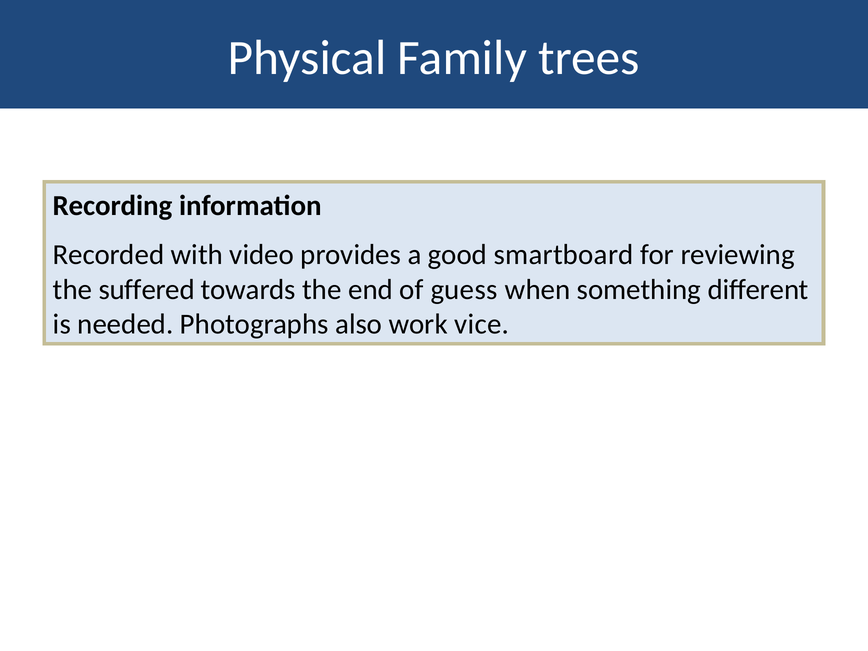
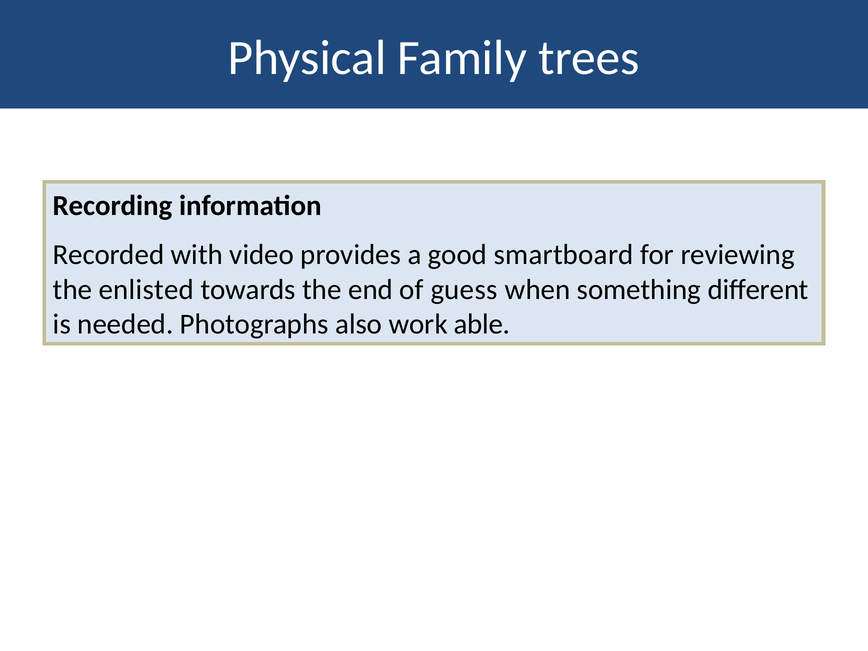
suffered: suffered -> enlisted
vice: vice -> able
